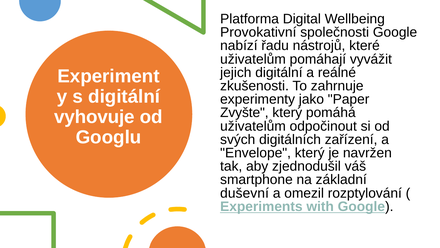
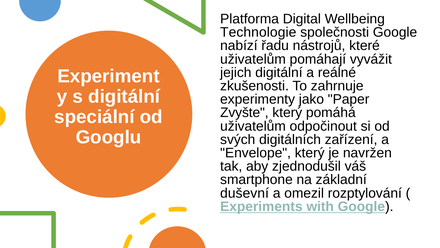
Provokativní: Provokativní -> Technologie
vyhovuje: vyhovuje -> speciální
